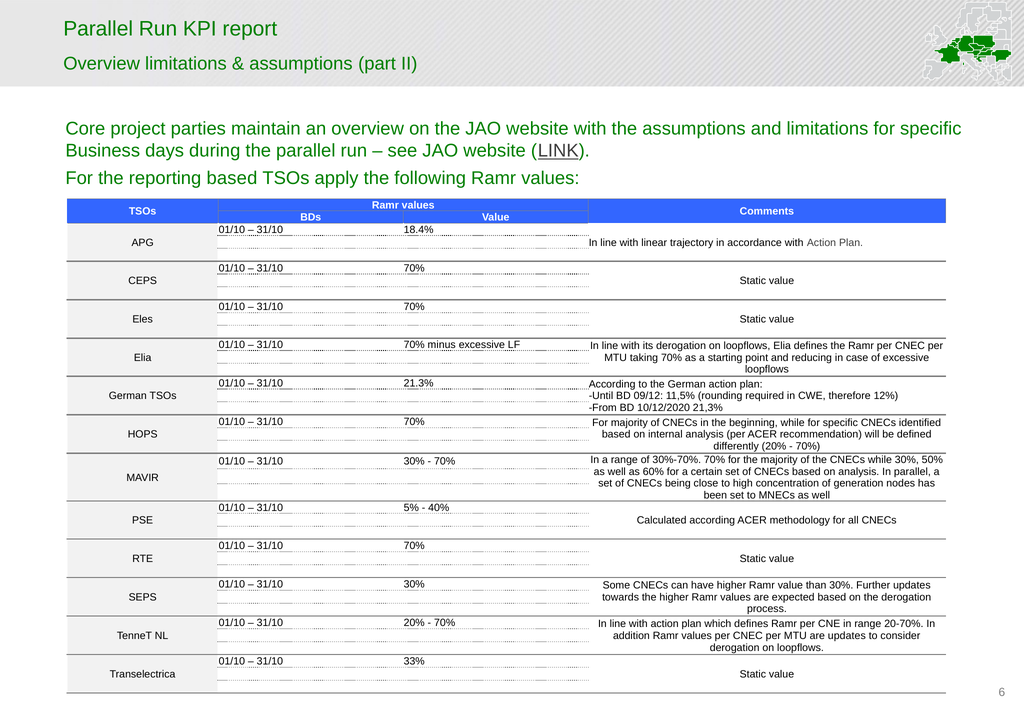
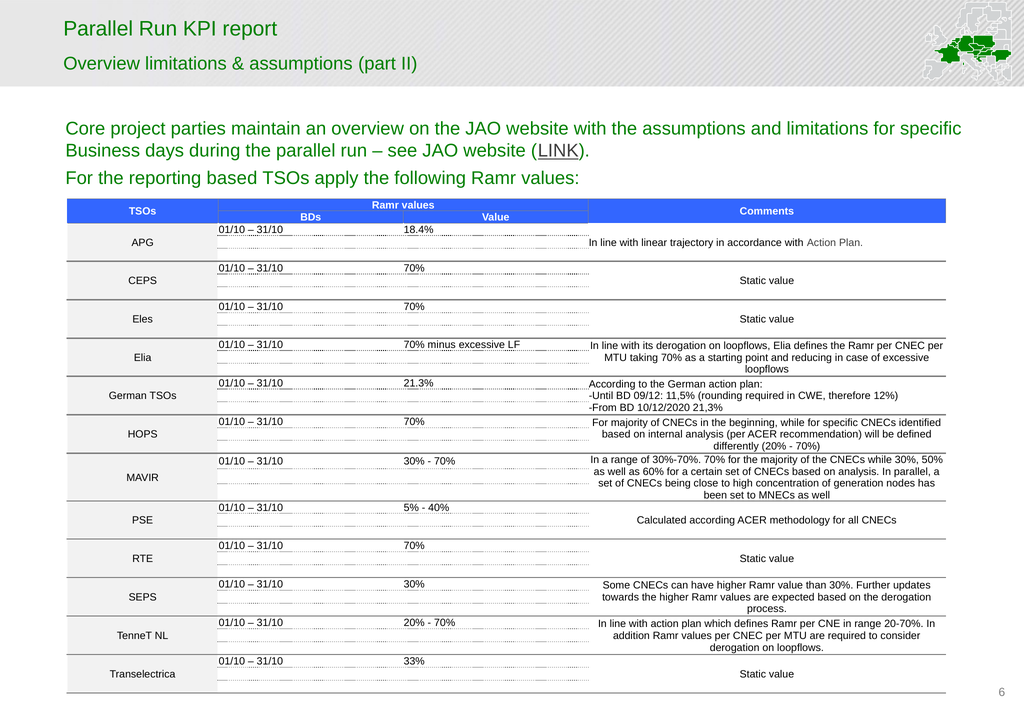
are updates: updates -> required
